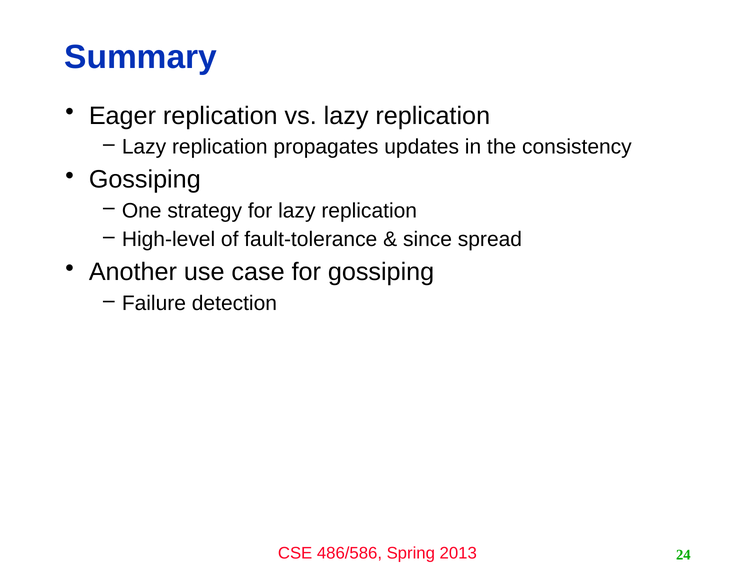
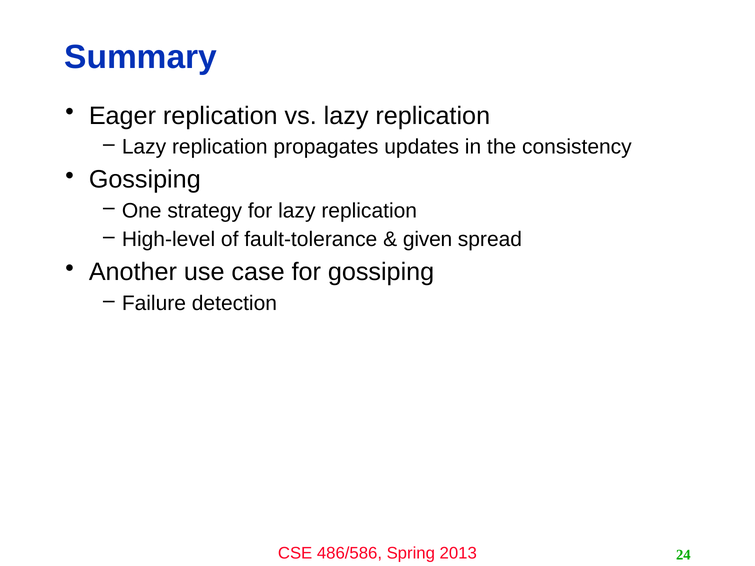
since: since -> given
